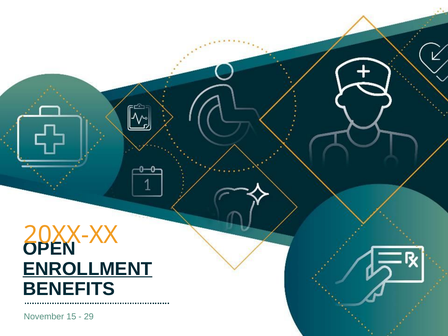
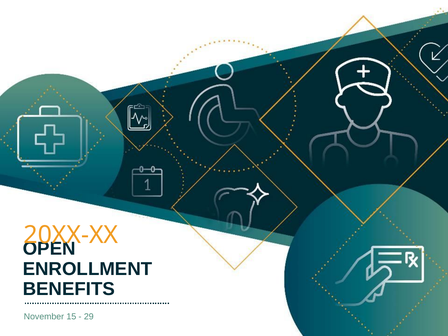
ENROLLMENT underline: present -> none
